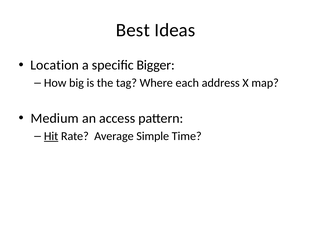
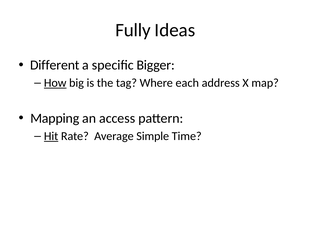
Best: Best -> Fully
Location: Location -> Different
How underline: none -> present
Medium: Medium -> Mapping
